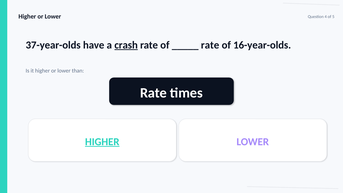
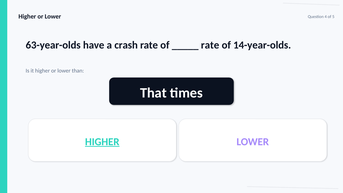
37-year-olds: 37-year-olds -> 63-year-olds
crash underline: present -> none
16-year-olds: 16-year-olds -> 14-year-olds
Rate at (153, 93): Rate -> That
